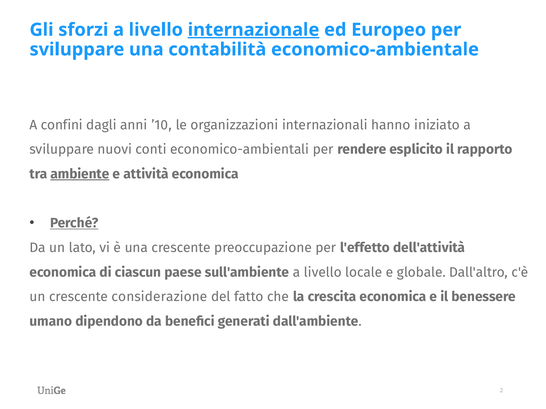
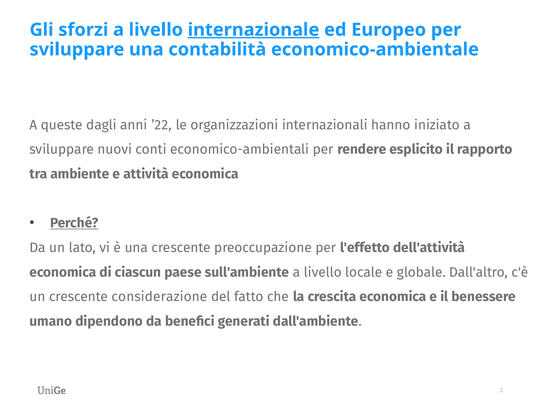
confini: confini -> queste
’10: ’10 -> ’22
ambiente underline: present -> none
